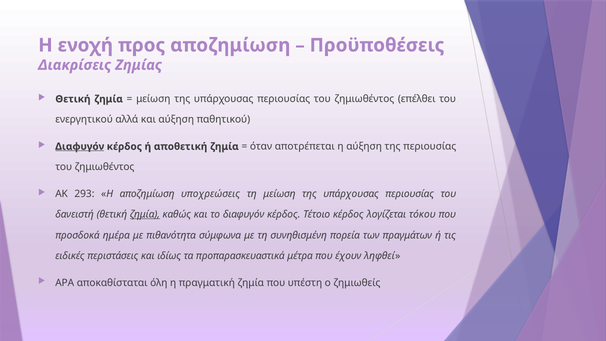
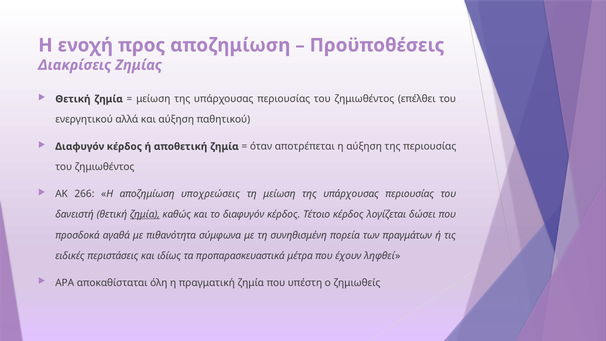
Διαφυγόν at (80, 146) underline: present -> none
293: 293 -> 266
τόκου: τόκου -> δώσει
ημέρα: ημέρα -> αγαθά
